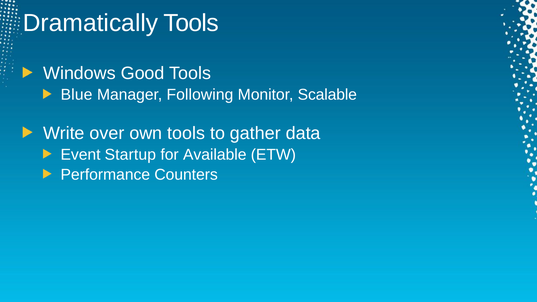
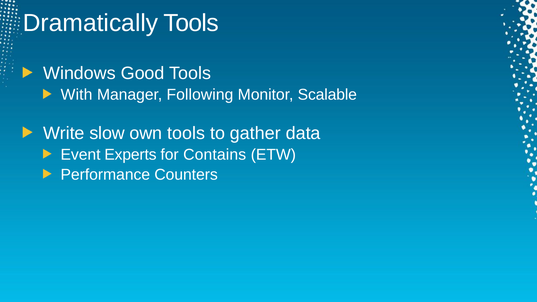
Blue: Blue -> With
over: over -> slow
Startup: Startup -> Experts
Available: Available -> Contains
